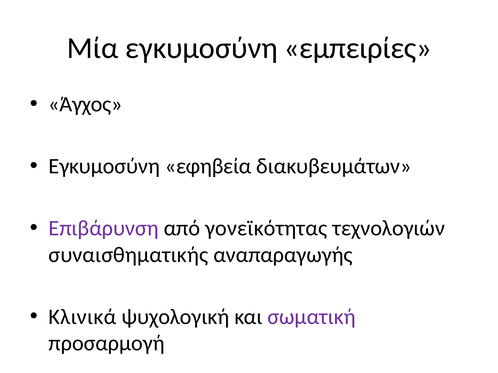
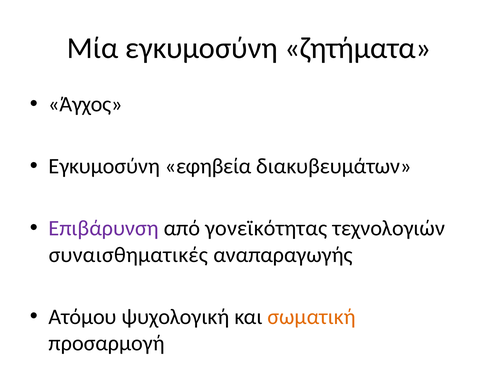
εμπειρίες: εμπειρίες -> ζητήματα
συναισθηματικής: συναισθηματικής -> συναισθηματικές
Κλινικά: Κλινικά -> Ατόμου
σωματική colour: purple -> orange
